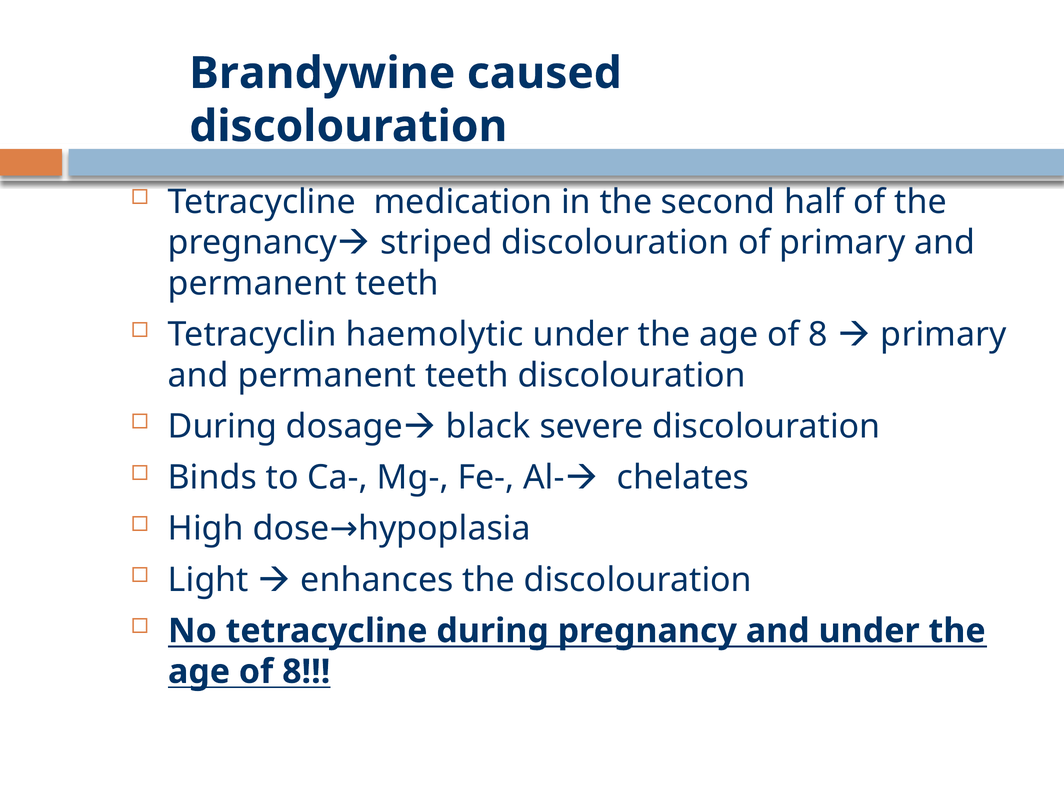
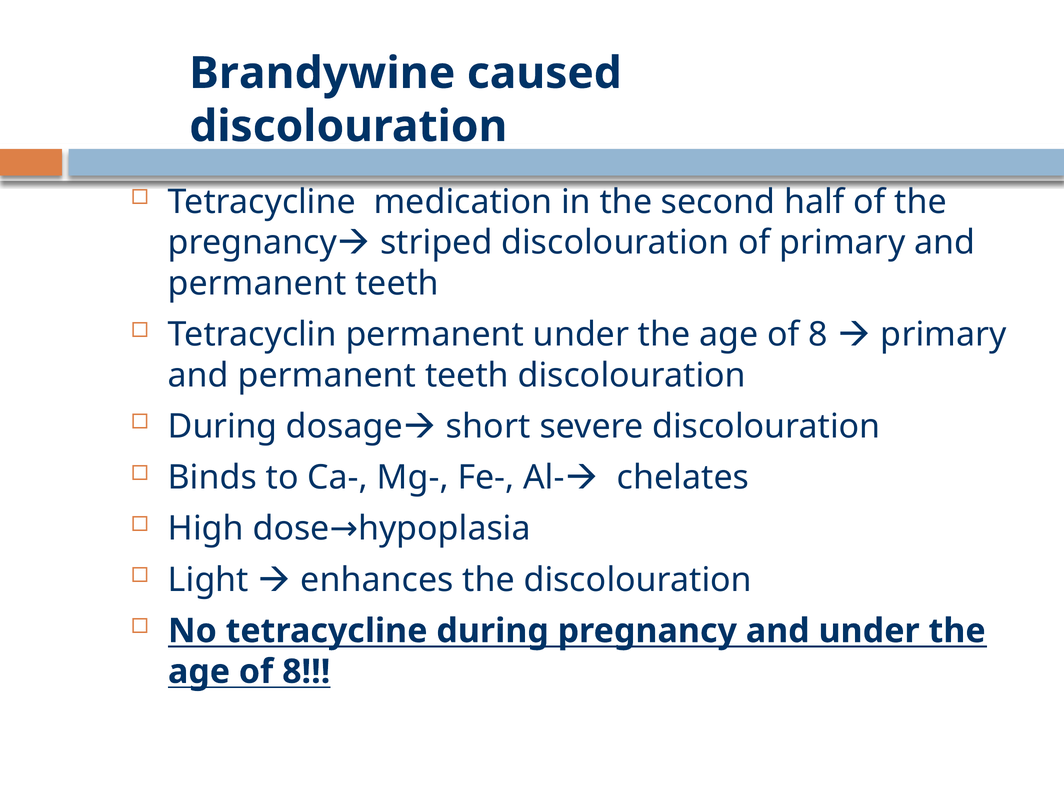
Tetracyclin haemolytic: haemolytic -> permanent
black: black -> short
